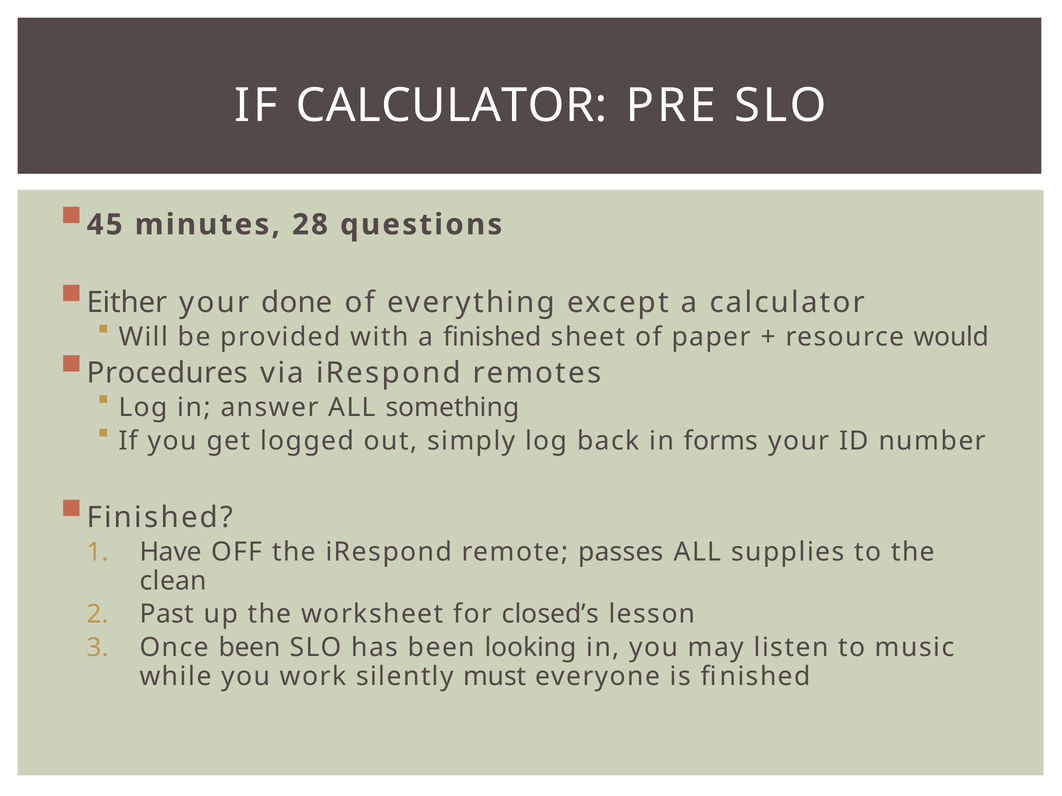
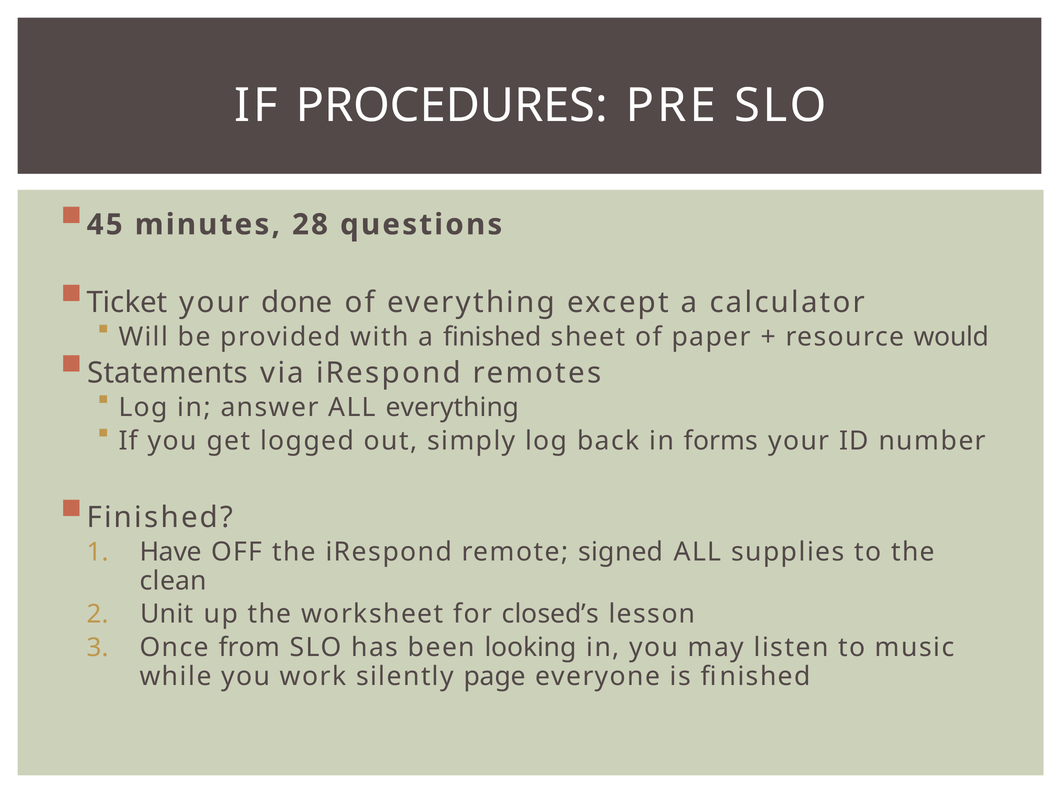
IF CALCULATOR: CALCULATOR -> PROCEDURES
Either: Either -> Ticket
Procedures: Procedures -> Statements
ALL something: something -> everything
passes: passes -> signed
Past: Past -> Unit
Once been: been -> from
must: must -> page
